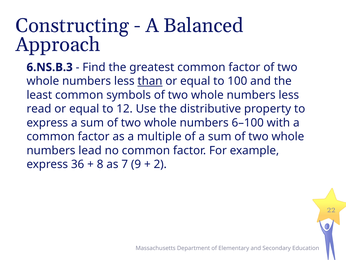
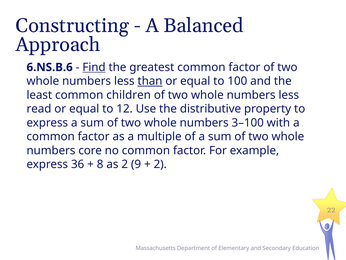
6.NS.B.3: 6.NS.B.3 -> 6.NS.B.6
Find underline: none -> present
symbols: symbols -> children
6–100: 6–100 -> 3–100
lead: lead -> core
as 7: 7 -> 2
